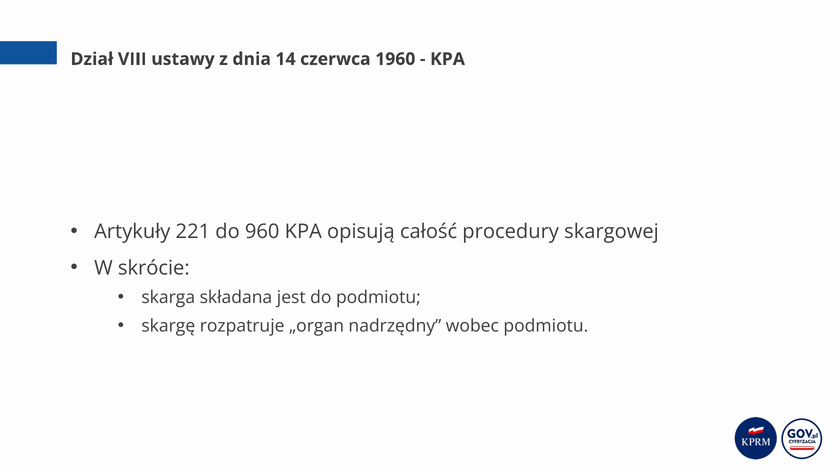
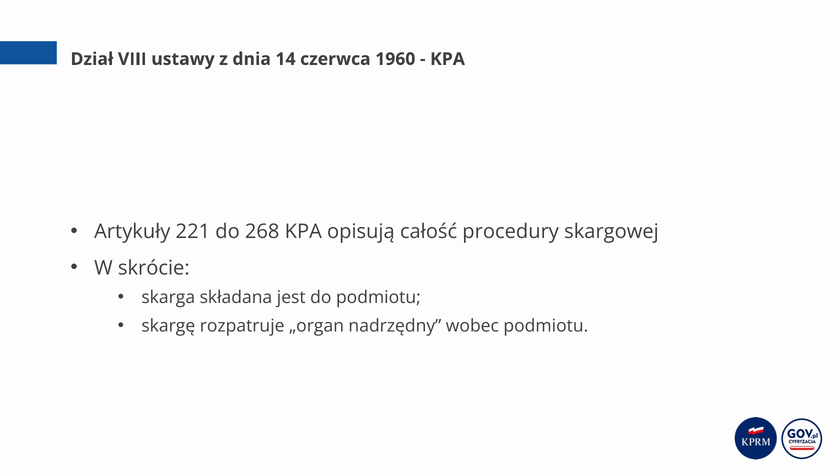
960: 960 -> 268
